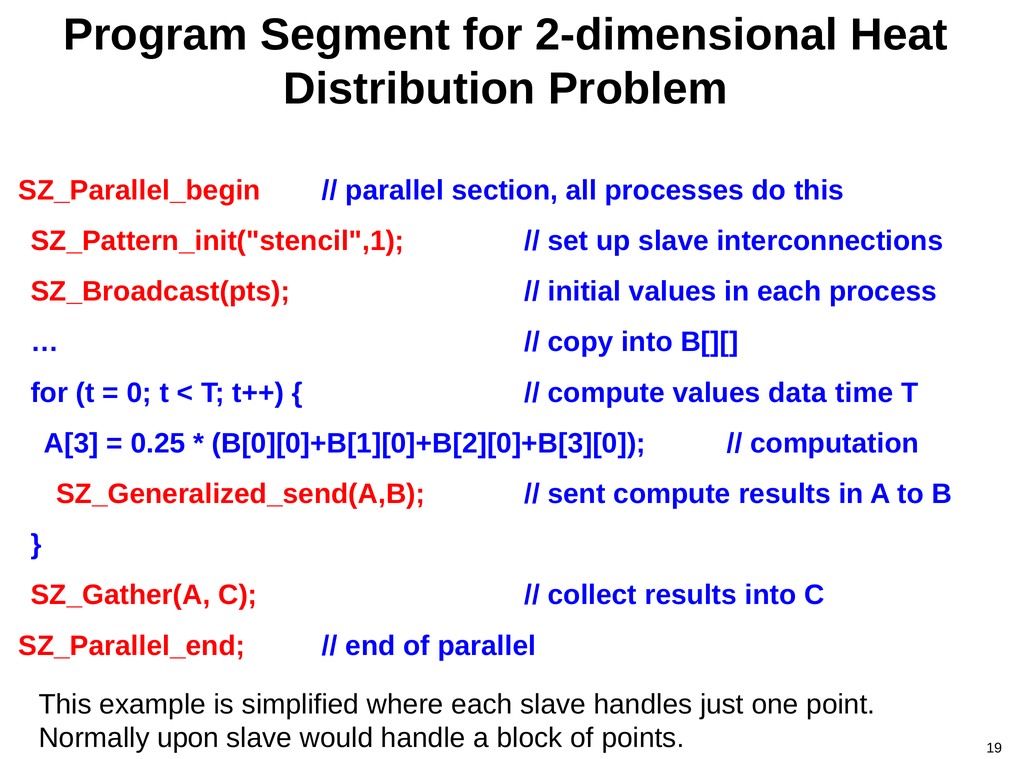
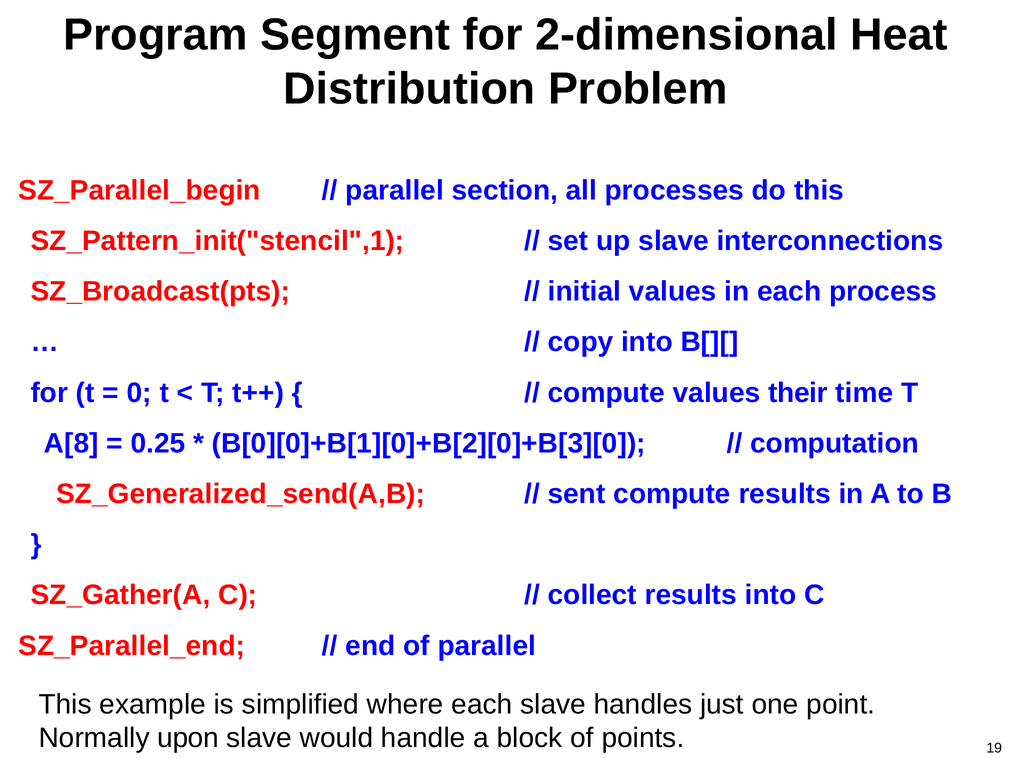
data: data -> their
A[3: A[3 -> A[8
